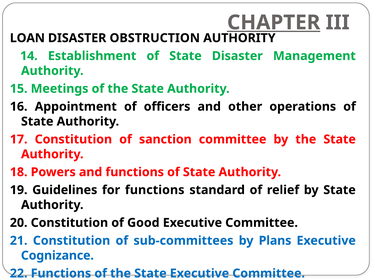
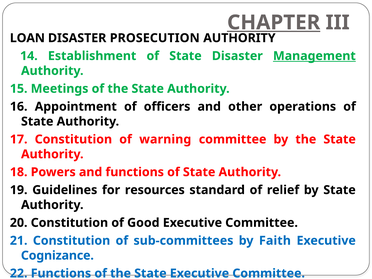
OBSTRUCTION: OBSTRUCTION -> PROSECUTION
Management underline: none -> present
sanction: sanction -> warning
for functions: functions -> resources
Plans: Plans -> Faith
